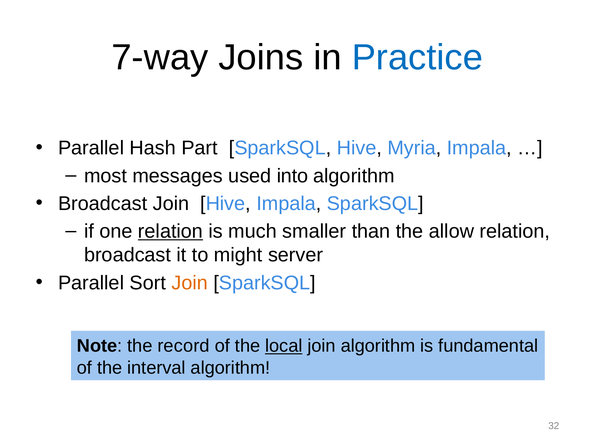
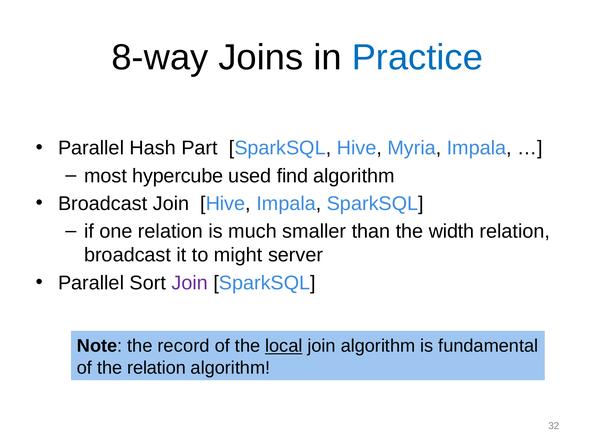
7-way: 7-way -> 8-way
messages: messages -> hypercube
into: into -> find
relation at (170, 231) underline: present -> none
allow: allow -> width
Join at (190, 283) colour: orange -> purple
the interval: interval -> relation
